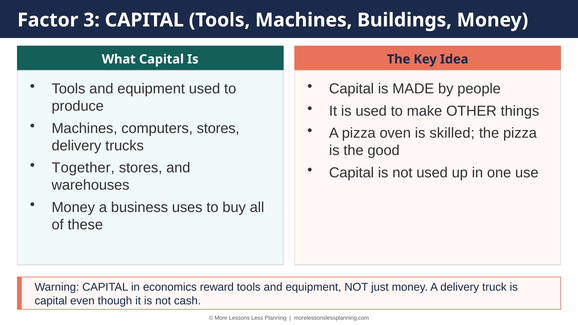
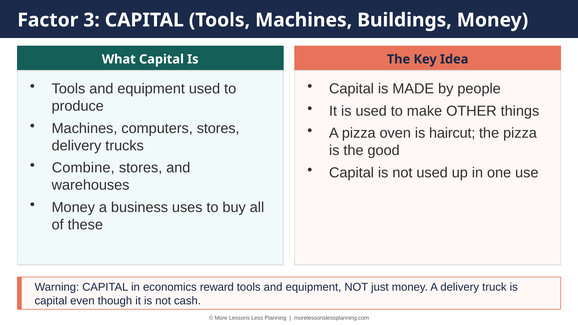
skilled: skilled -> haircut
Together: Together -> Combine
